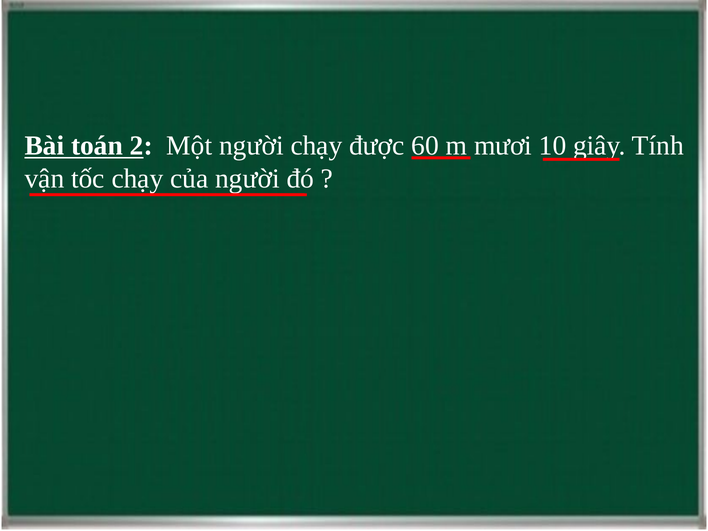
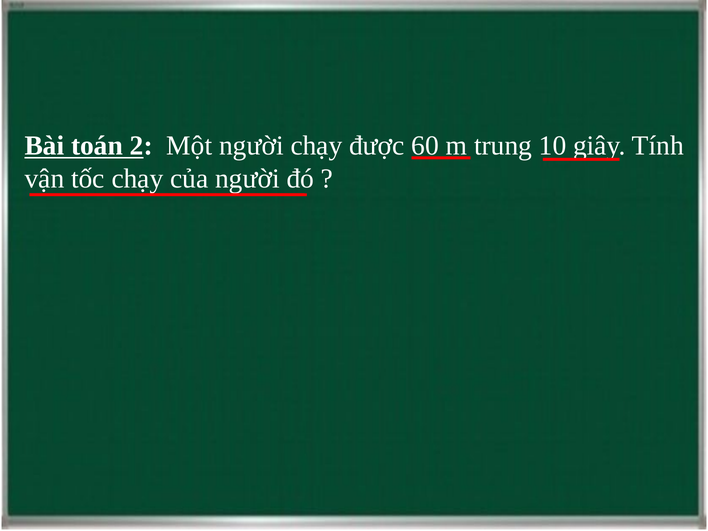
mươi: mươi -> trung
